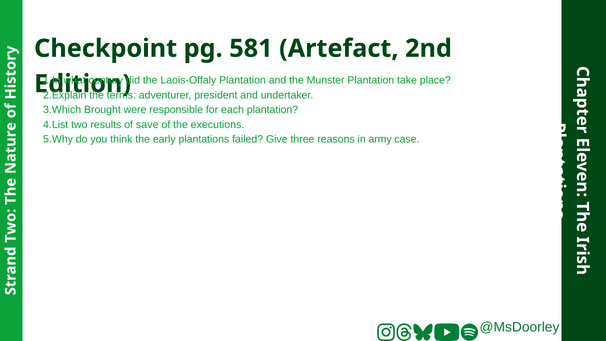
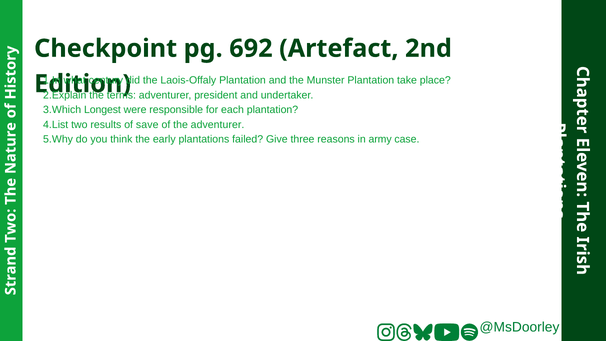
581: 581 -> 692
Brought: Brought -> Longest
the executions: executions -> adventurer
